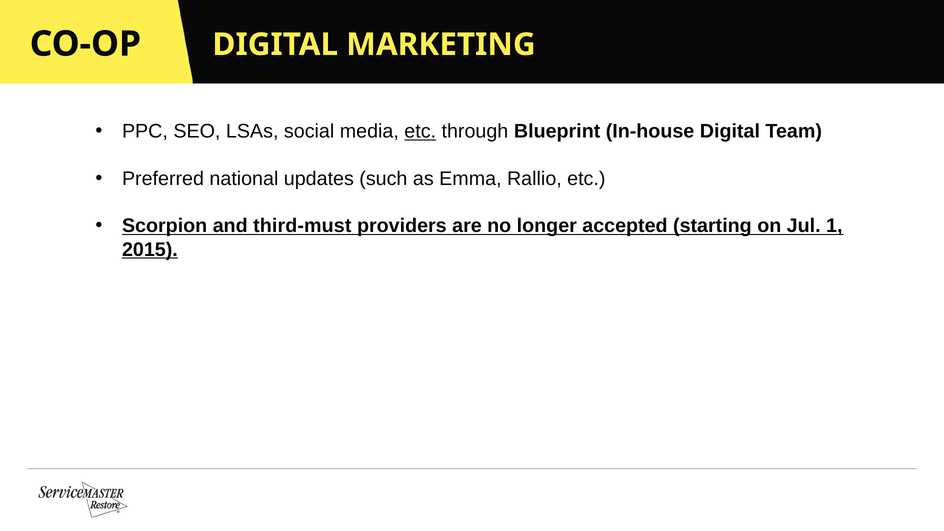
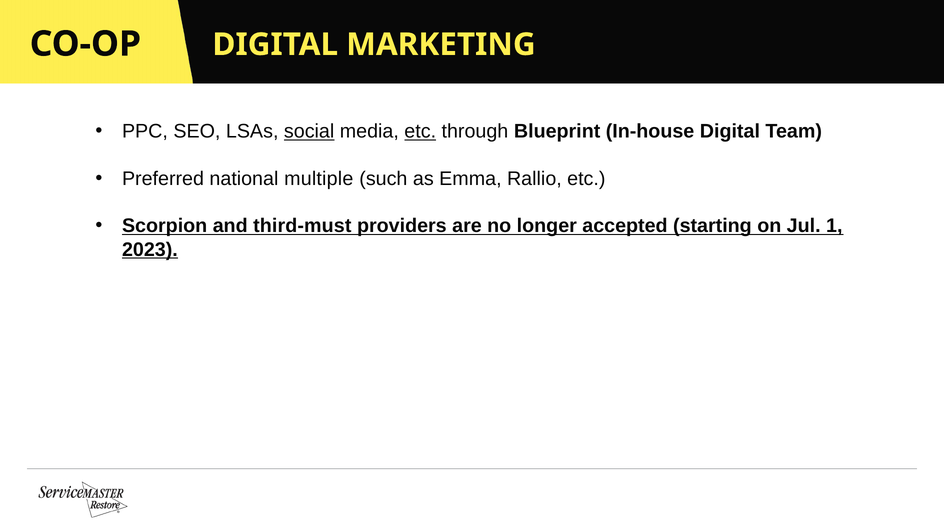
social underline: none -> present
updates: updates -> multiple
2015: 2015 -> 2023
